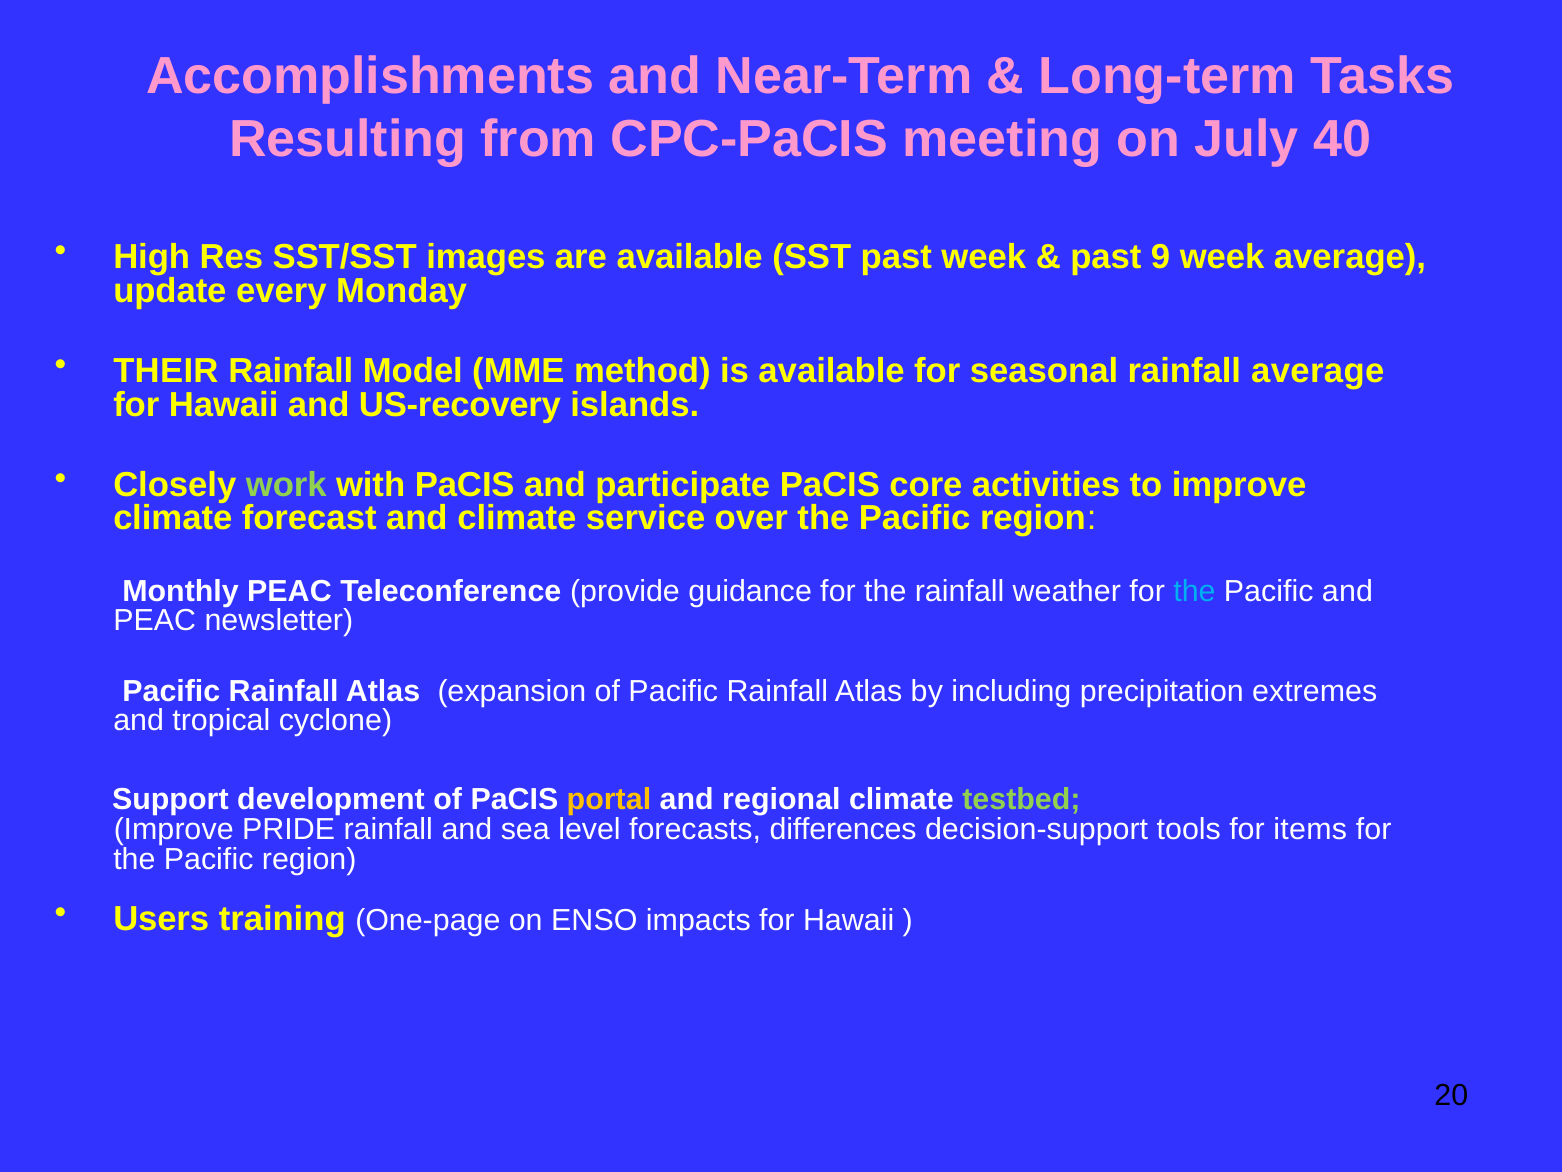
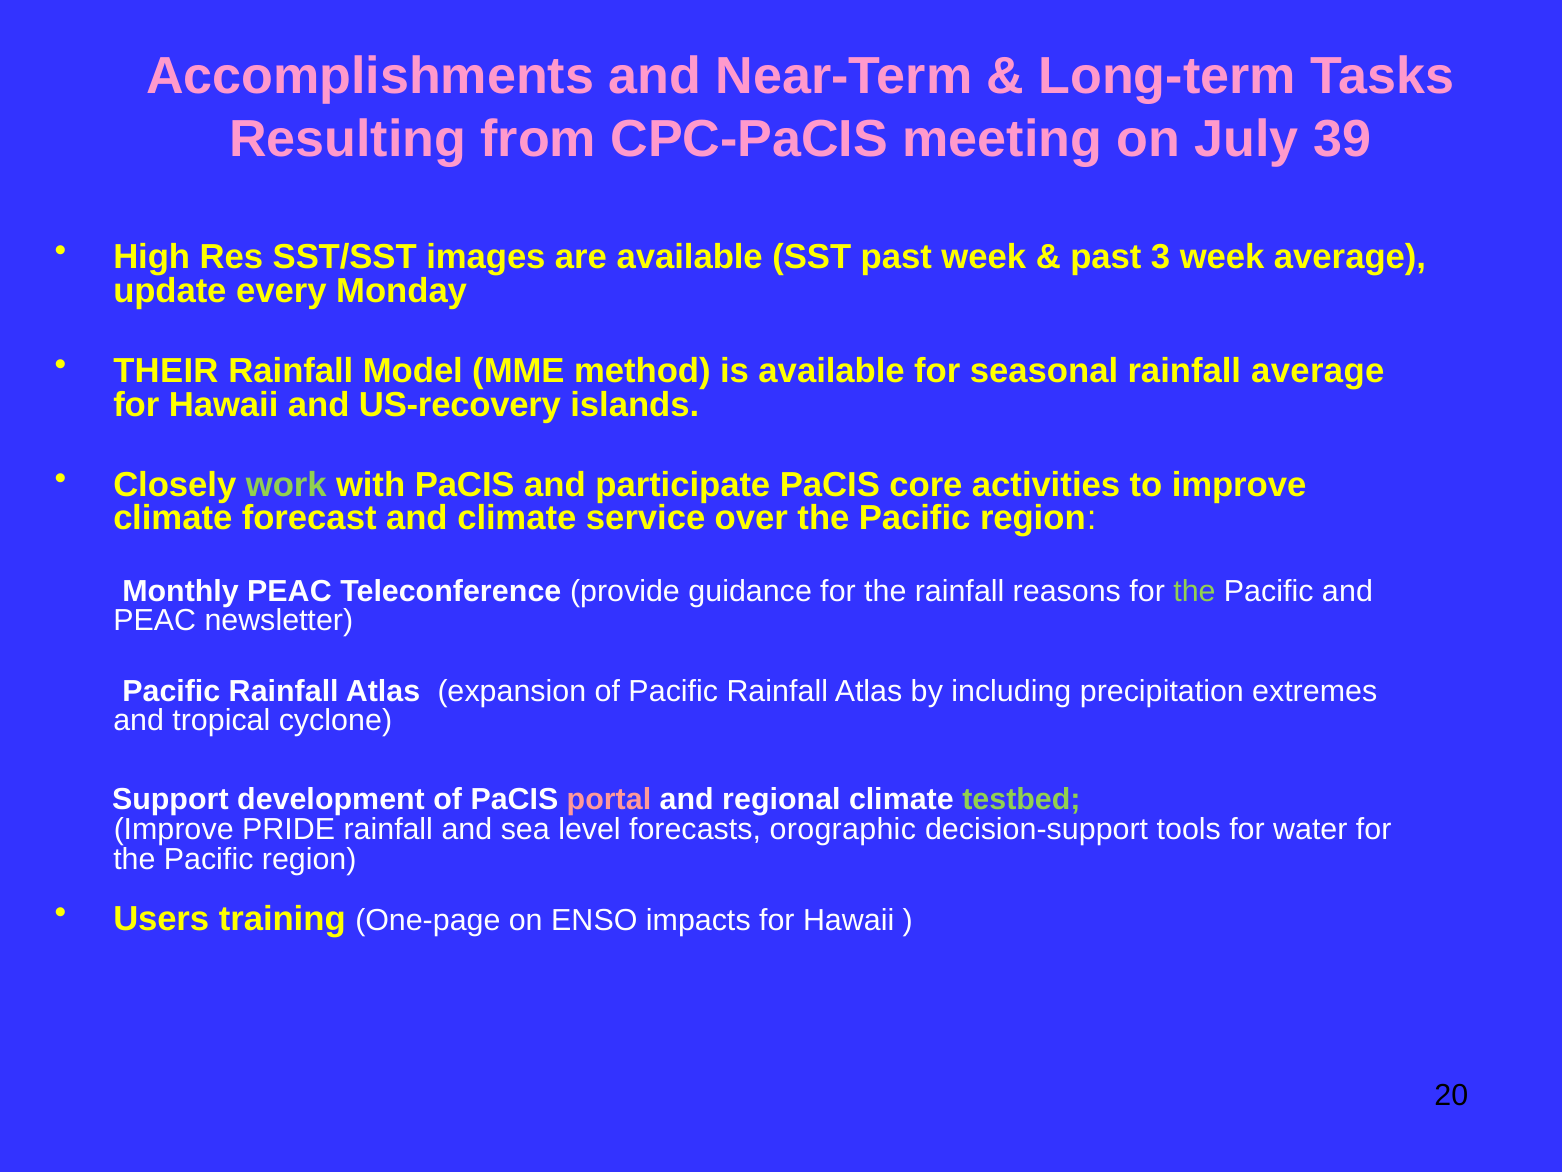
40: 40 -> 39
9: 9 -> 3
weather: weather -> reasons
the at (1194, 591) colour: light blue -> light green
portal colour: yellow -> pink
differences: differences -> orographic
items: items -> water
